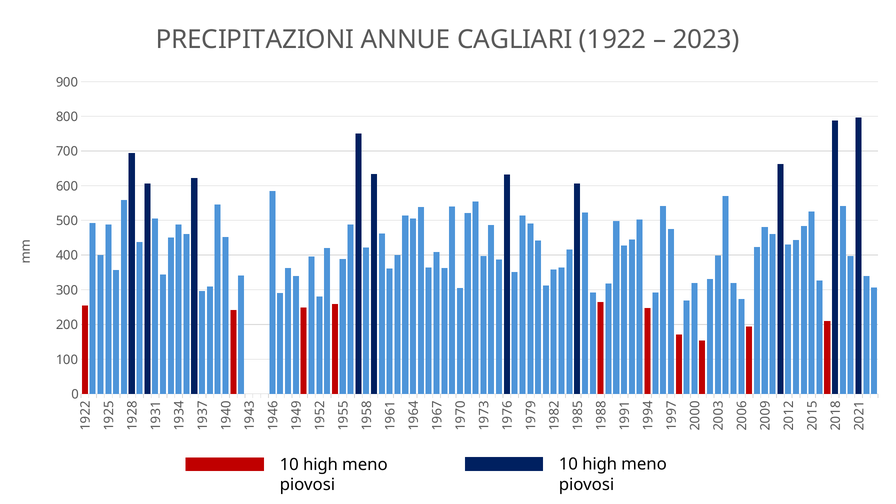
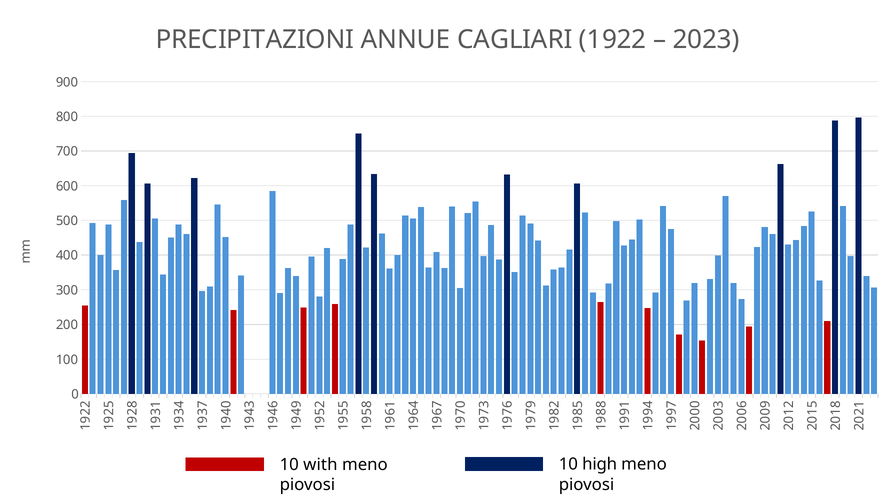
high at (321, 465): high -> with
